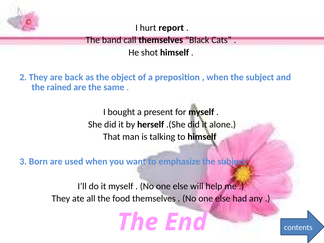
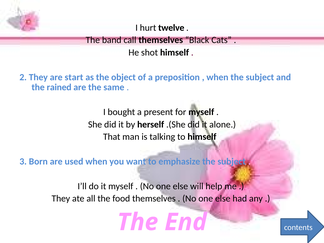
report: report -> twelve
back: back -> start
